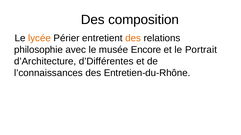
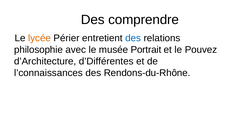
composition: composition -> comprendre
des at (133, 38) colour: orange -> blue
Encore: Encore -> Portrait
Portrait: Portrait -> Pouvez
Entretien-du-Rhône: Entretien-du-Rhône -> Rendons-du-Rhône
